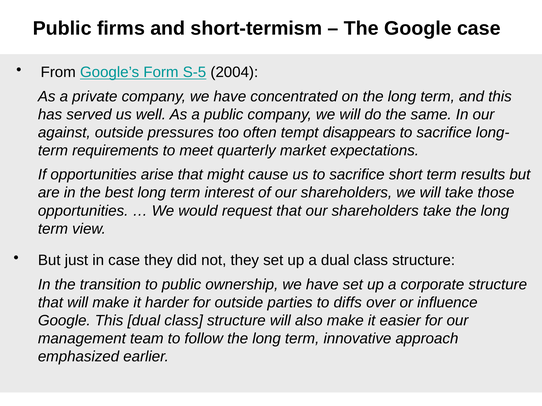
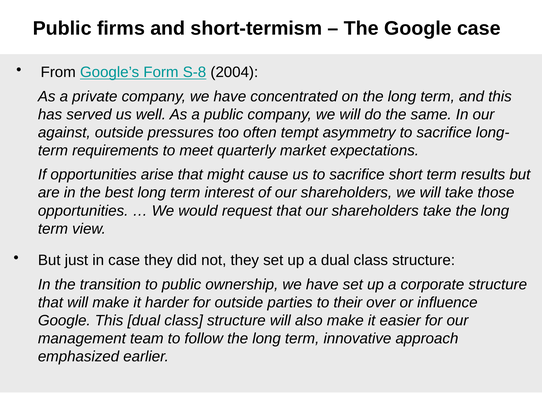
S-5: S-5 -> S-8
disappears: disappears -> asymmetry
diffs: diffs -> their
